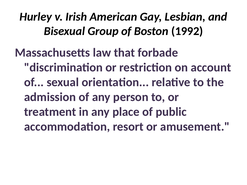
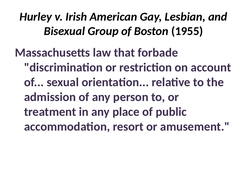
1992: 1992 -> 1955
